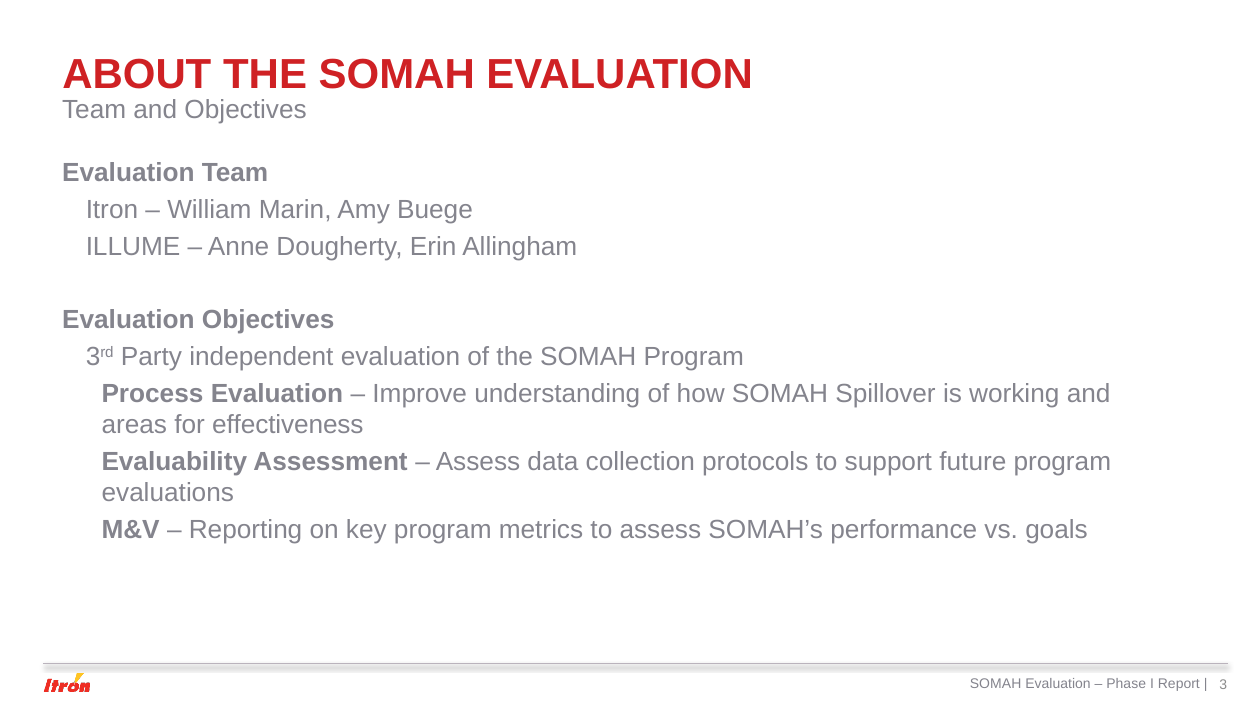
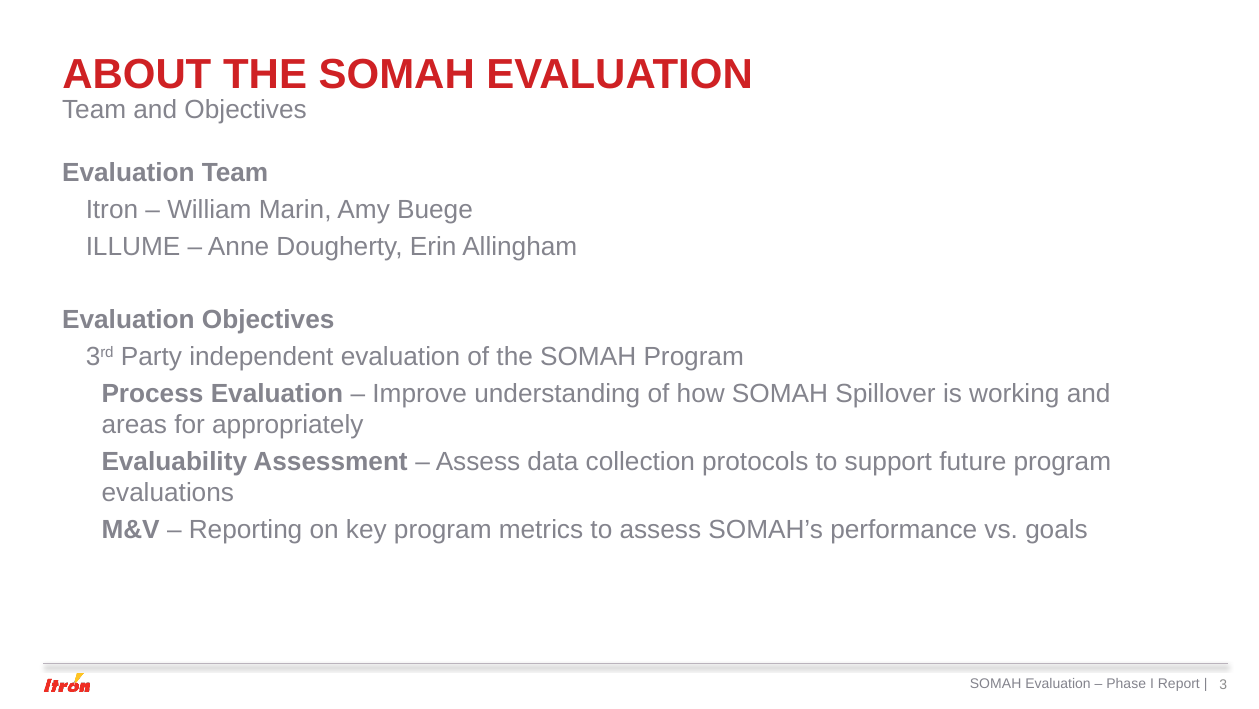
effectiveness: effectiveness -> appropriately
